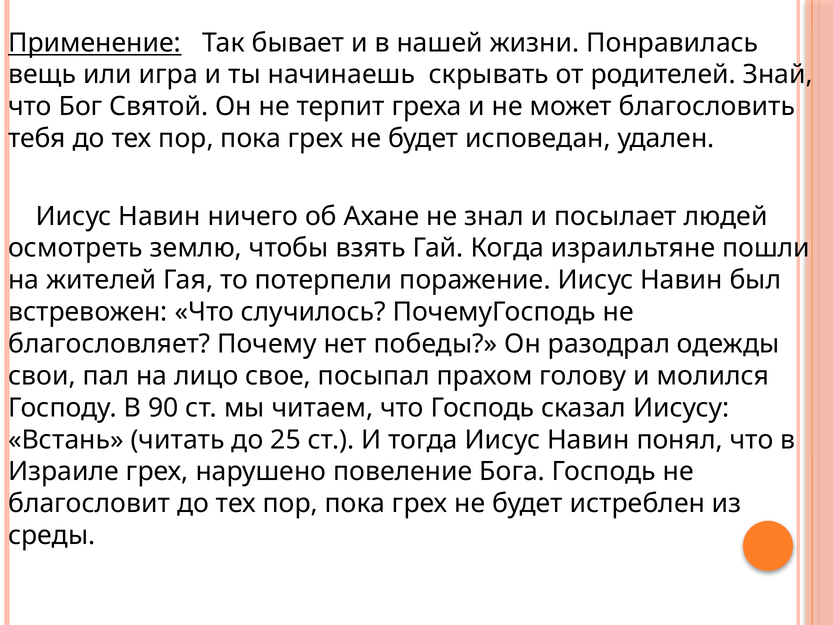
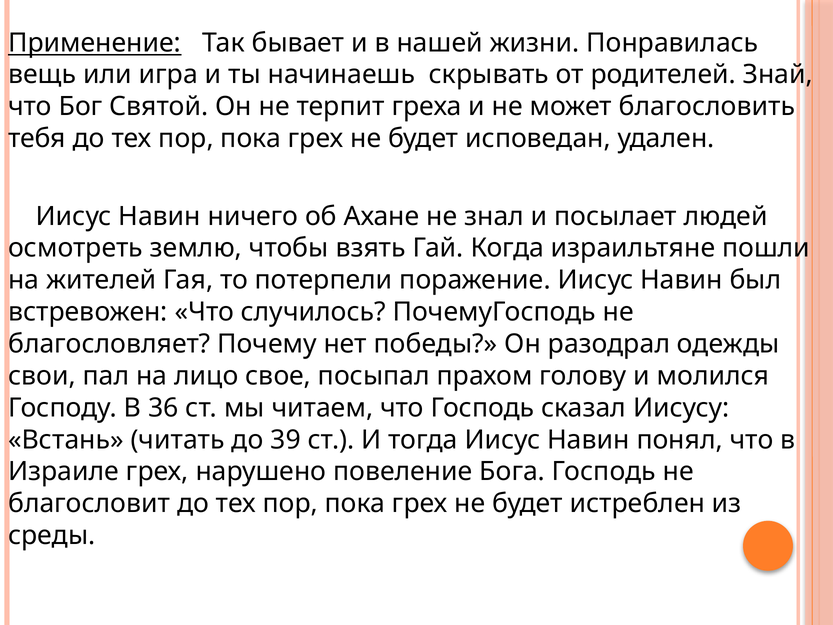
90: 90 -> 36
25: 25 -> 39
